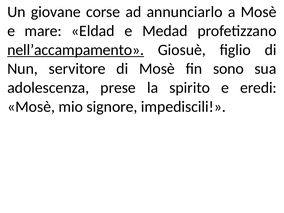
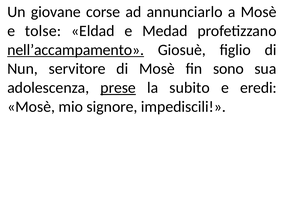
mare: mare -> tolse
prese underline: none -> present
spirito: spirito -> subito
